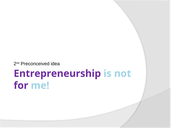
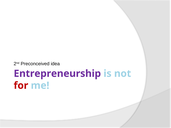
for colour: purple -> red
